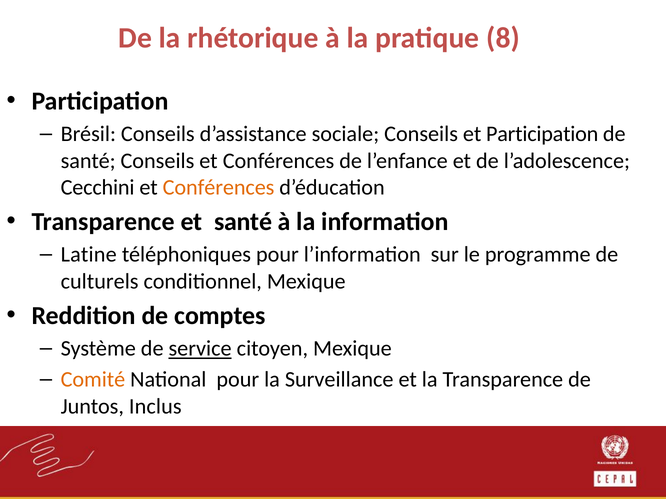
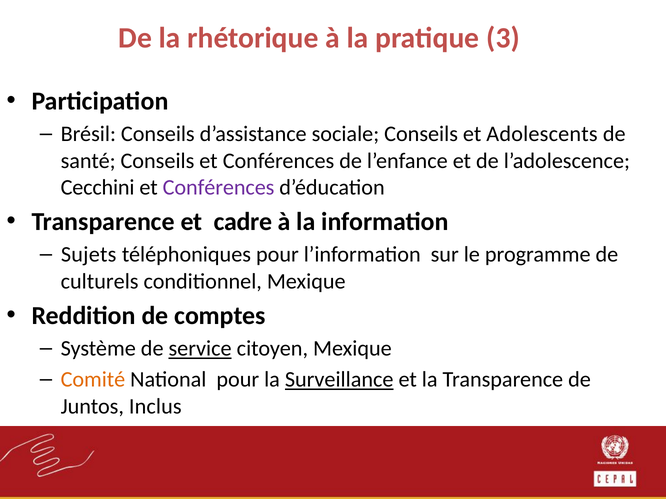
8: 8 -> 3
et Participation: Participation -> Adolescents
Conférences at (219, 188) colour: orange -> purple
et santé: santé -> cadre
Latine: Latine -> Sujets
Surveillance underline: none -> present
